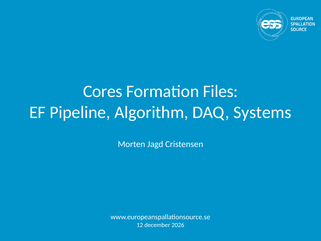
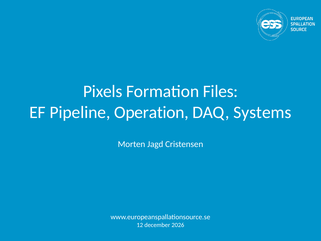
Cores: Cores -> Pixels
Algorithm: Algorithm -> Operation
